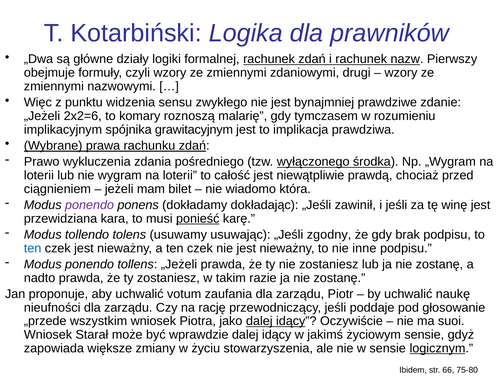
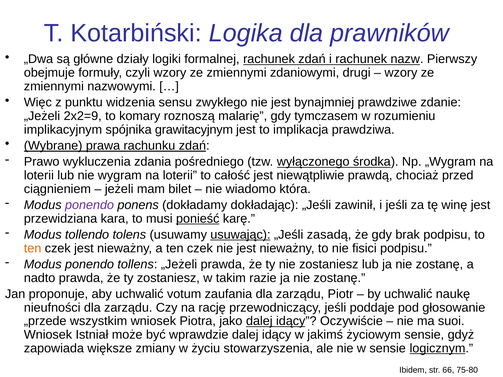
2x2=6: 2x2=6 -> 2x2=9
usuwając underline: none -> present
zgodny: zgodny -> zasadą
ten at (33, 248) colour: blue -> orange
inne: inne -> fisici
Starał: Starał -> Istniał
